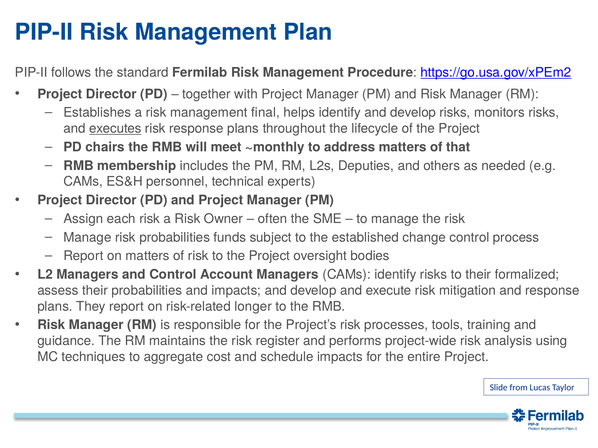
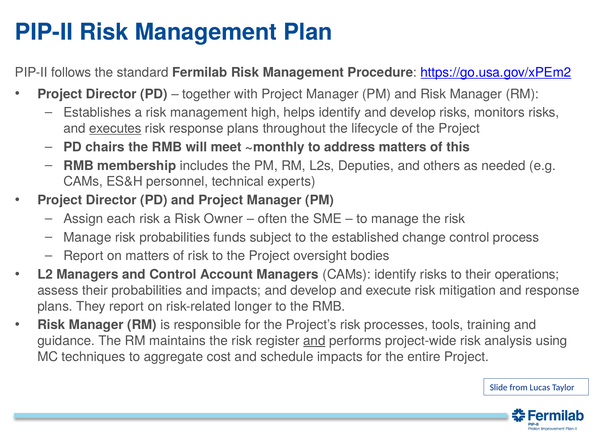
final: final -> high
that: that -> this
formalized: formalized -> operations
and at (314, 341) underline: none -> present
